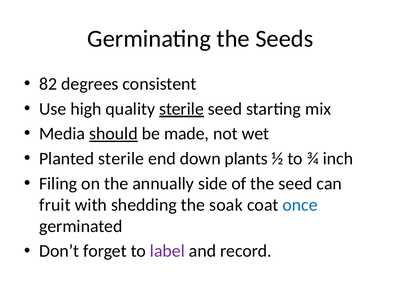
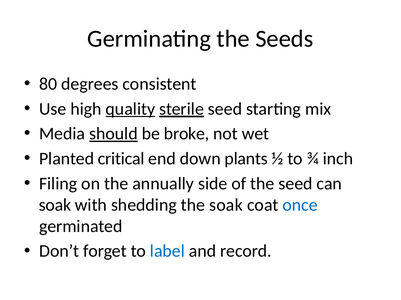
82: 82 -> 80
quality underline: none -> present
made: made -> broke
Planted sterile: sterile -> critical
fruit at (55, 205): fruit -> soak
label colour: purple -> blue
